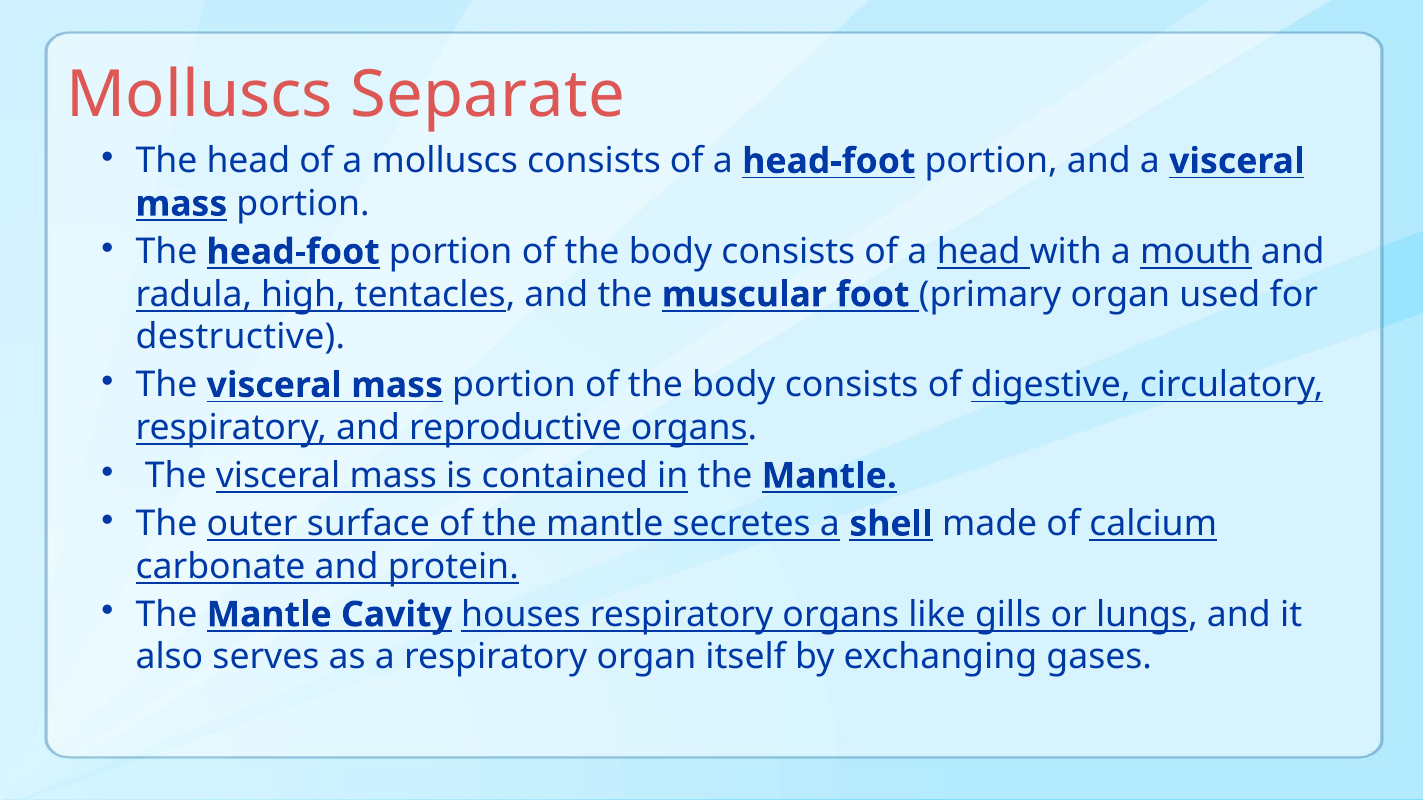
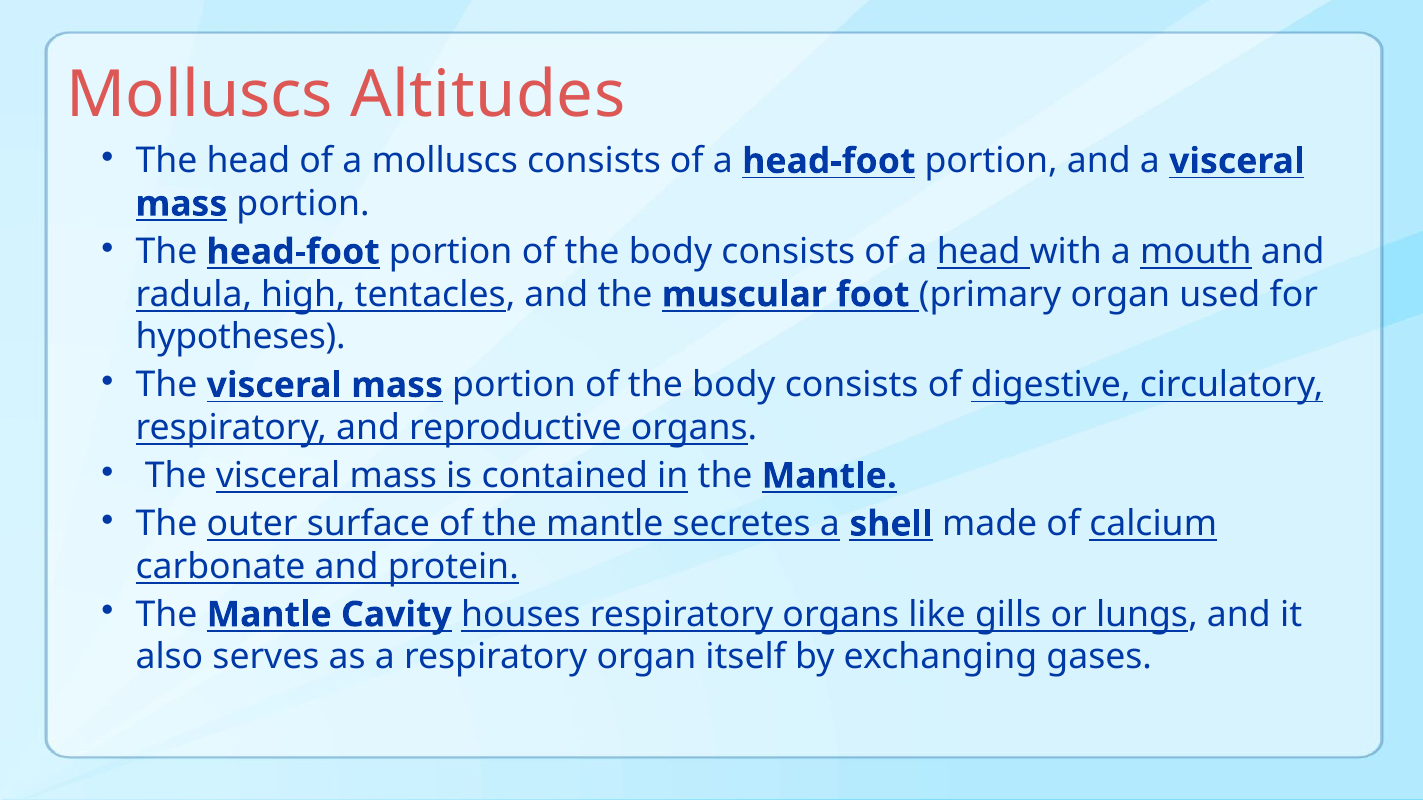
Separate: Separate -> Altitudes
destructive: destructive -> hypotheses
